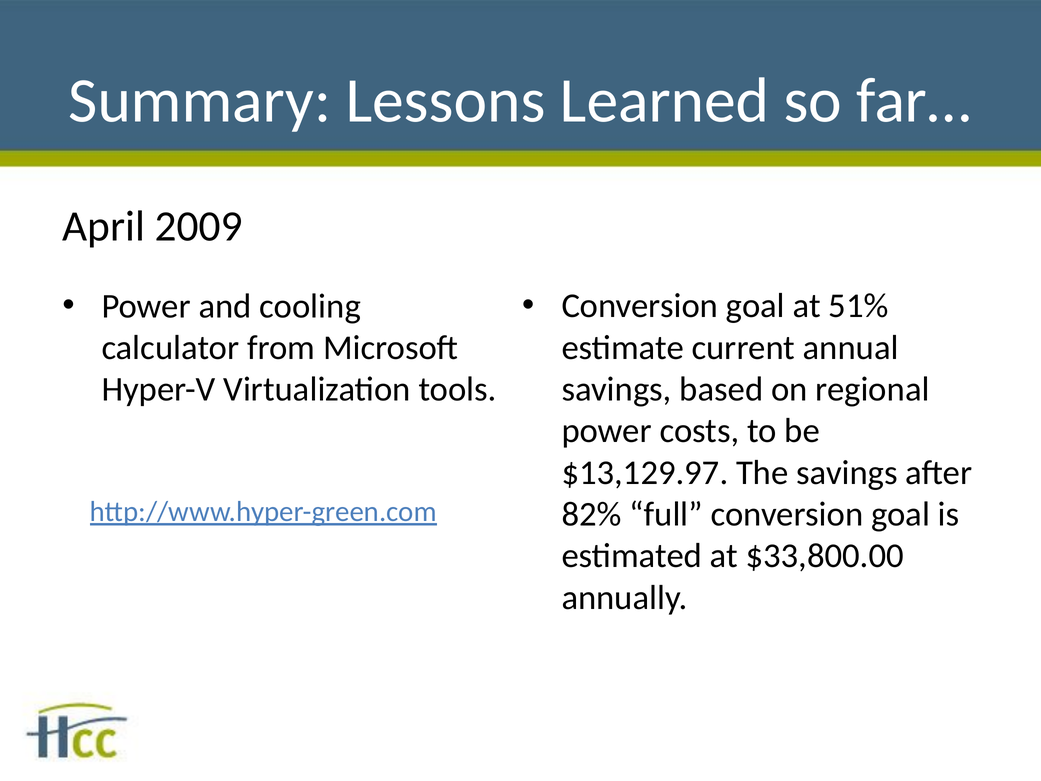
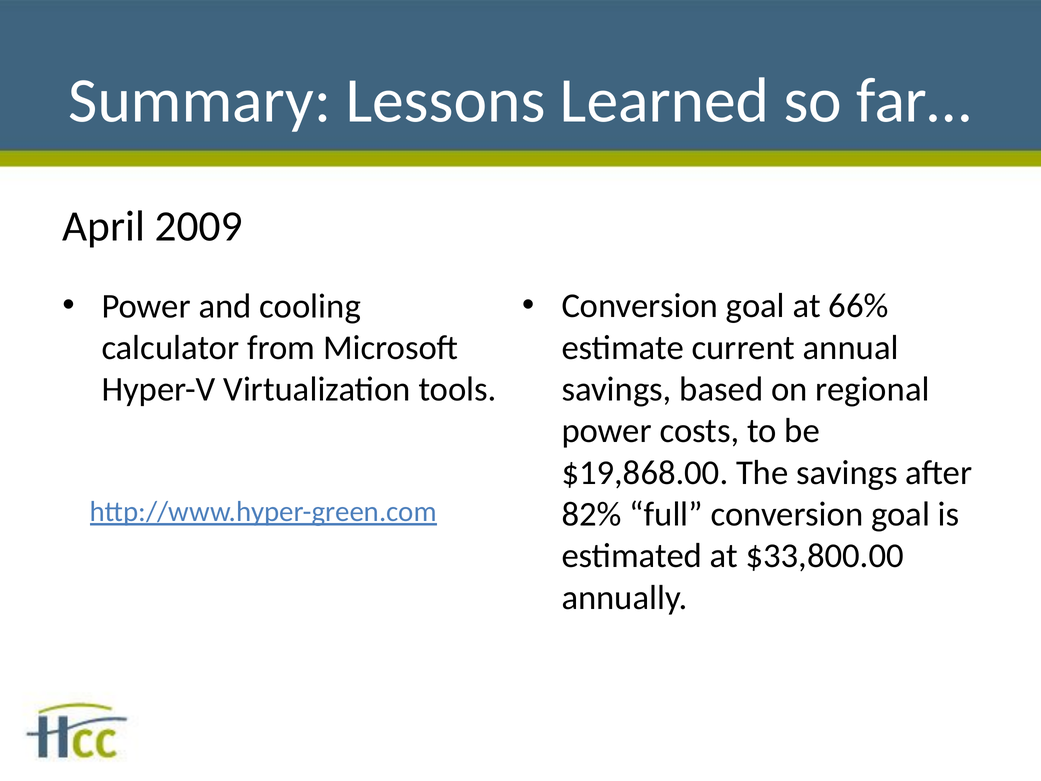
51%: 51% -> 66%
$13,129.97: $13,129.97 -> $19,868.00
